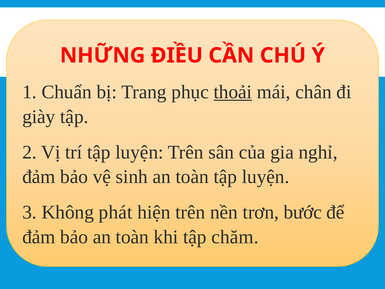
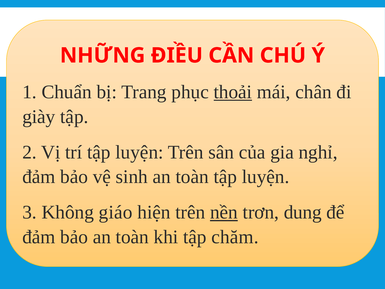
phát: phát -> giáo
nền underline: none -> present
bước: bước -> dung
